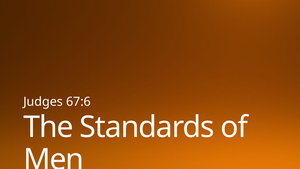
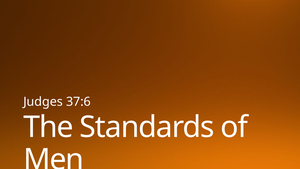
67:6: 67:6 -> 37:6
